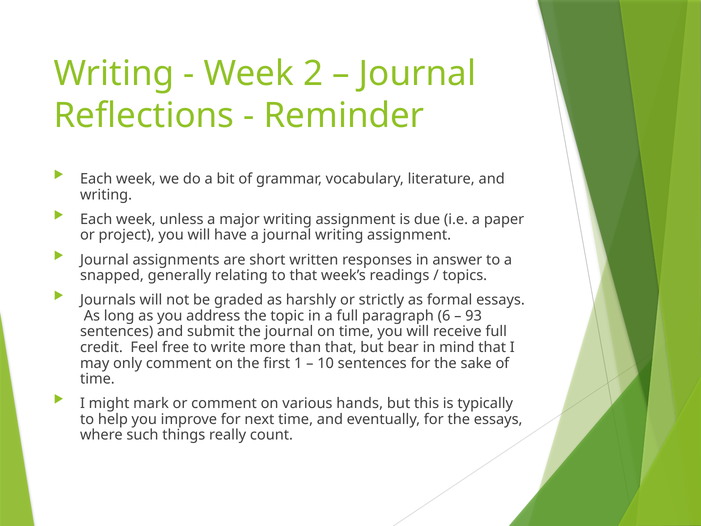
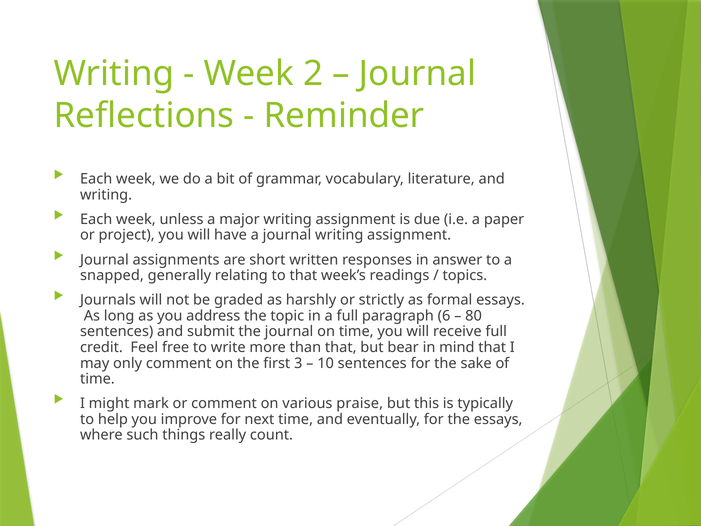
93: 93 -> 80
1: 1 -> 3
hands: hands -> praise
